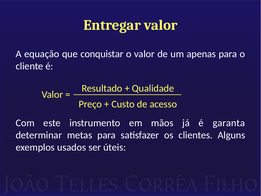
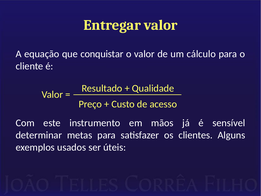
apenas: apenas -> cálculo
garanta: garanta -> sensível
